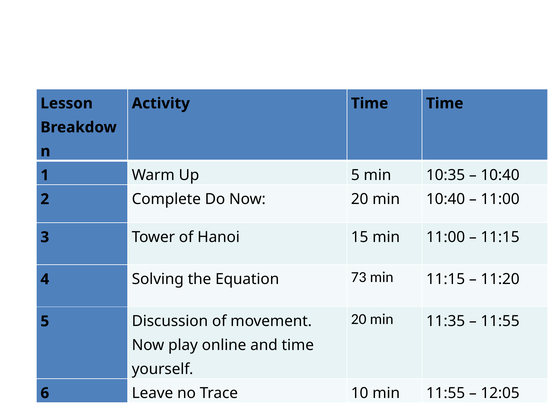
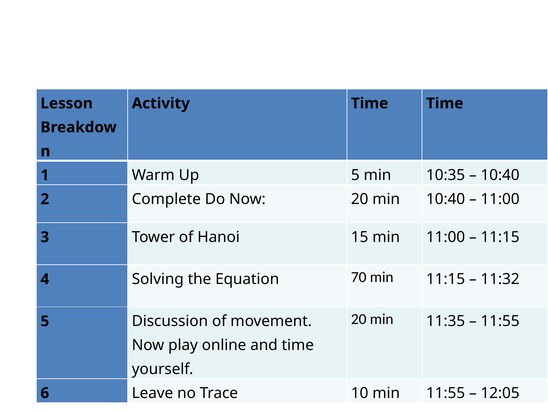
73: 73 -> 70
11:20: 11:20 -> 11:32
